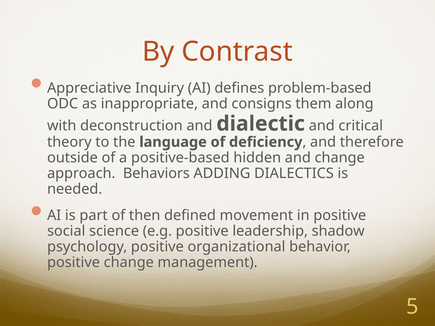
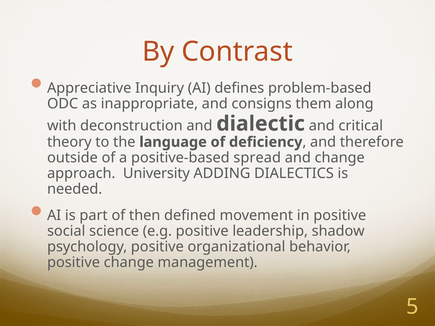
hidden: hidden -> spread
Behaviors: Behaviors -> University
